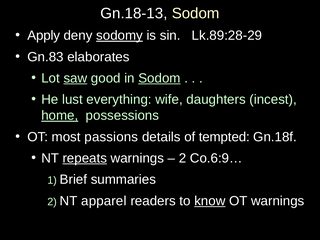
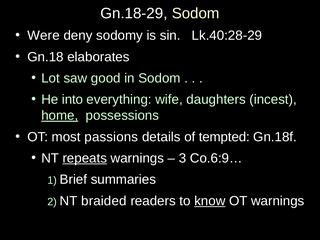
Gn.18-13: Gn.18-13 -> Gn.18-29
Apply: Apply -> Were
sodomy underline: present -> none
Lk.89:28-29: Lk.89:28-29 -> Lk.40:28-29
Gn.83: Gn.83 -> Gn.18
saw underline: present -> none
Sodom at (159, 78) underline: present -> none
lust: lust -> into
2 at (183, 158): 2 -> 3
apparel: apparel -> braided
